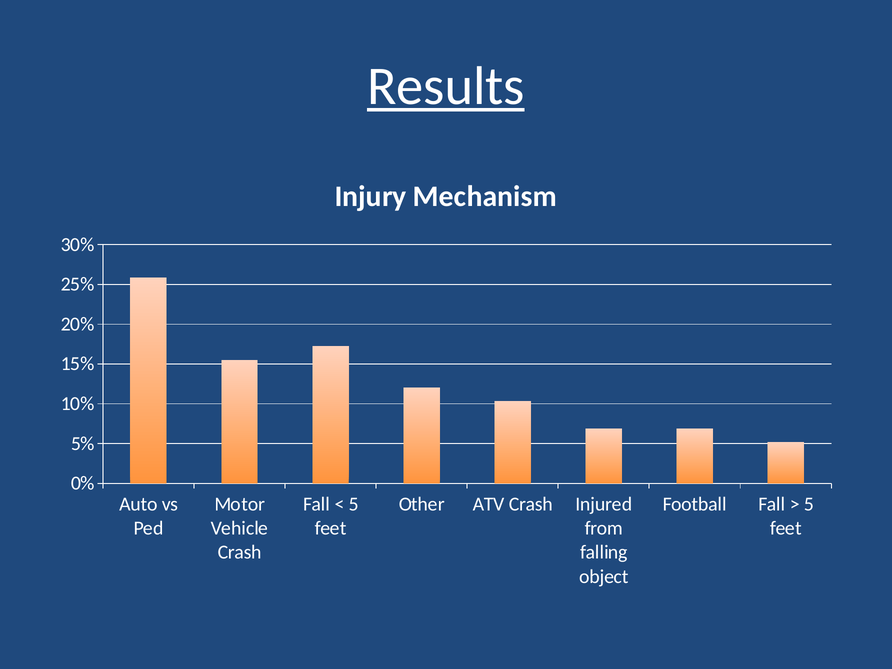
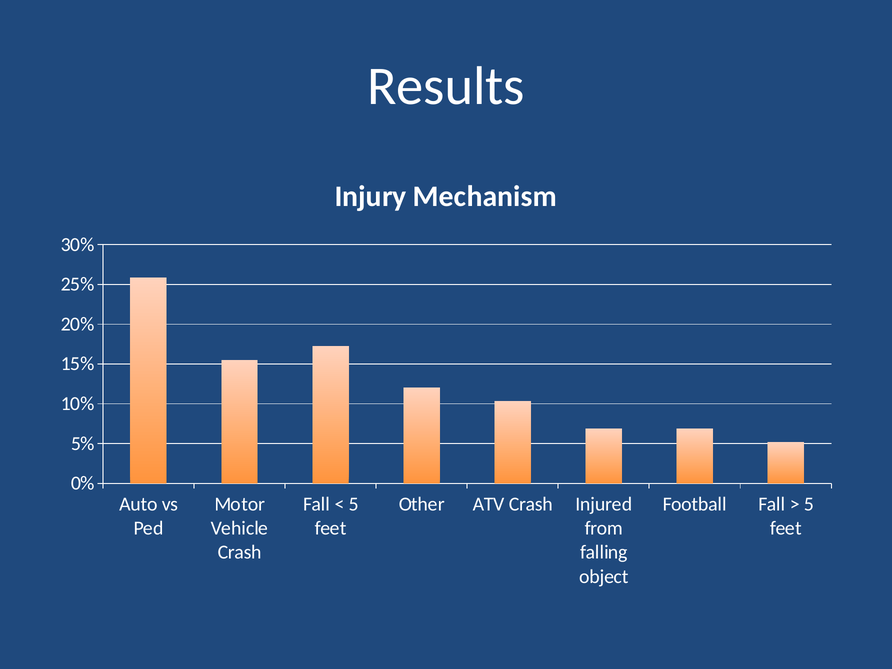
Results underline: present -> none
